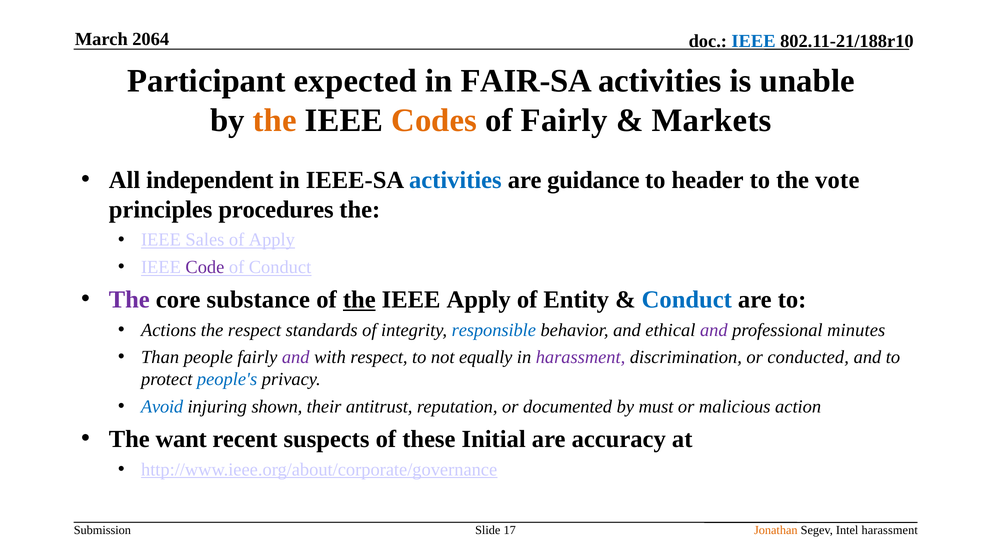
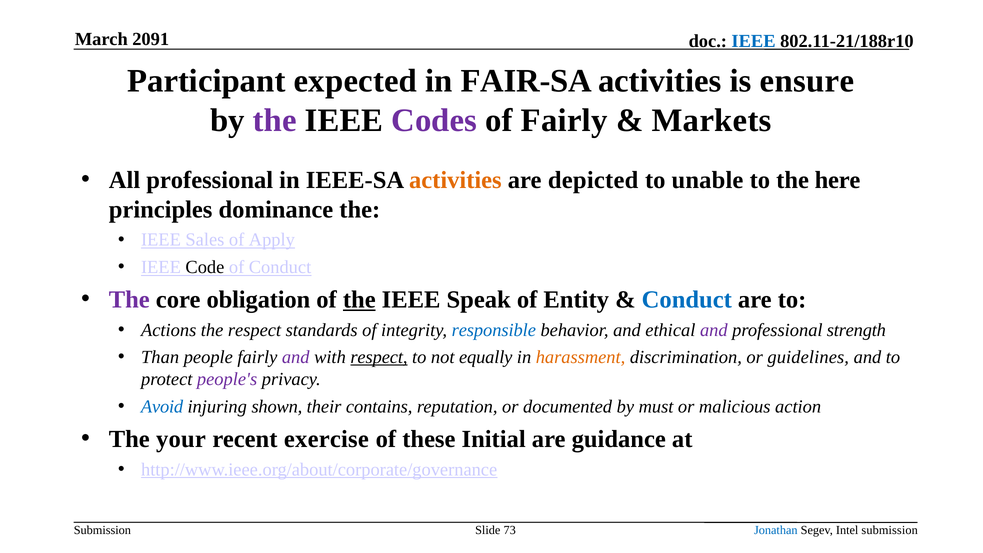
2064: 2064 -> 2091
unable: unable -> ensure
the at (275, 120) colour: orange -> purple
Codes colour: orange -> purple
All independent: independent -> professional
activities at (455, 180) colour: blue -> orange
guidance: guidance -> depicted
header: header -> unable
vote: vote -> here
procedures: procedures -> dominance
Code colour: purple -> black
substance: substance -> obligation
IEEE Apply: Apply -> Speak
minutes: minutes -> strength
respect at (379, 357) underline: none -> present
harassment at (581, 357) colour: purple -> orange
conducted: conducted -> guidelines
people's colour: blue -> purple
antitrust: antitrust -> contains
want: want -> your
suspects: suspects -> exercise
accuracy: accuracy -> guidance
17: 17 -> 73
Jonathan colour: orange -> blue
Intel harassment: harassment -> submission
